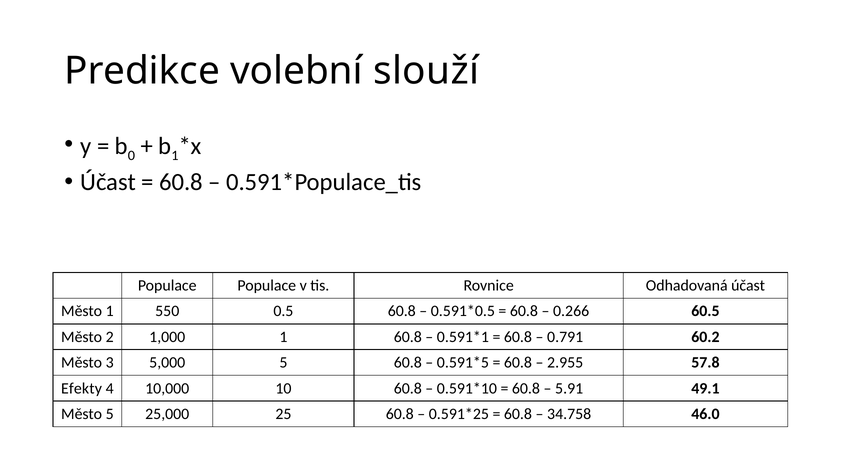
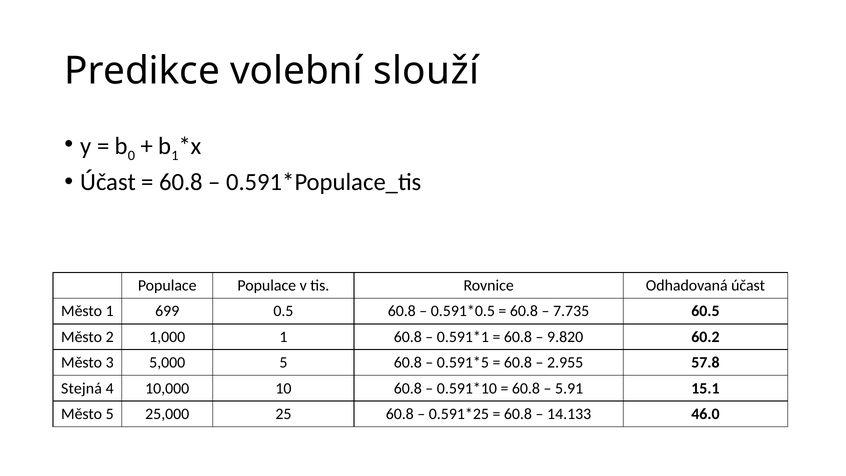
550: 550 -> 699
0.266: 0.266 -> 7.735
0.791: 0.791 -> 9.820
Efekty: Efekty -> Stejná
49.1: 49.1 -> 15.1
34.758: 34.758 -> 14.133
